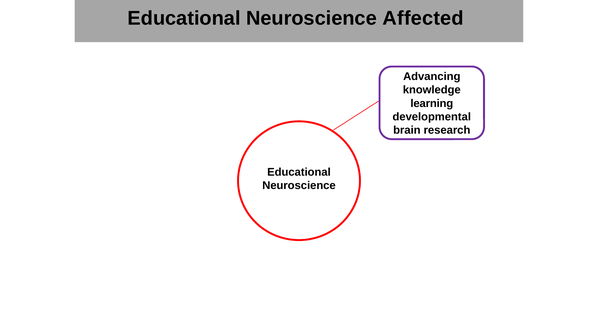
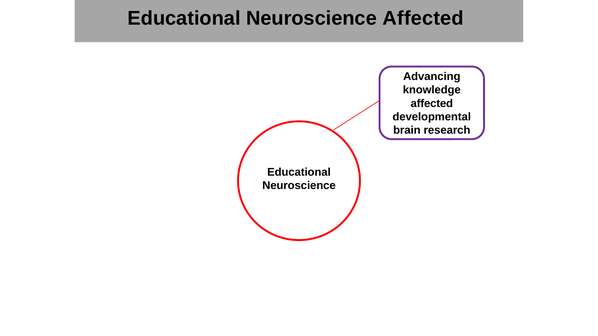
learning at (432, 103): learning -> affected
